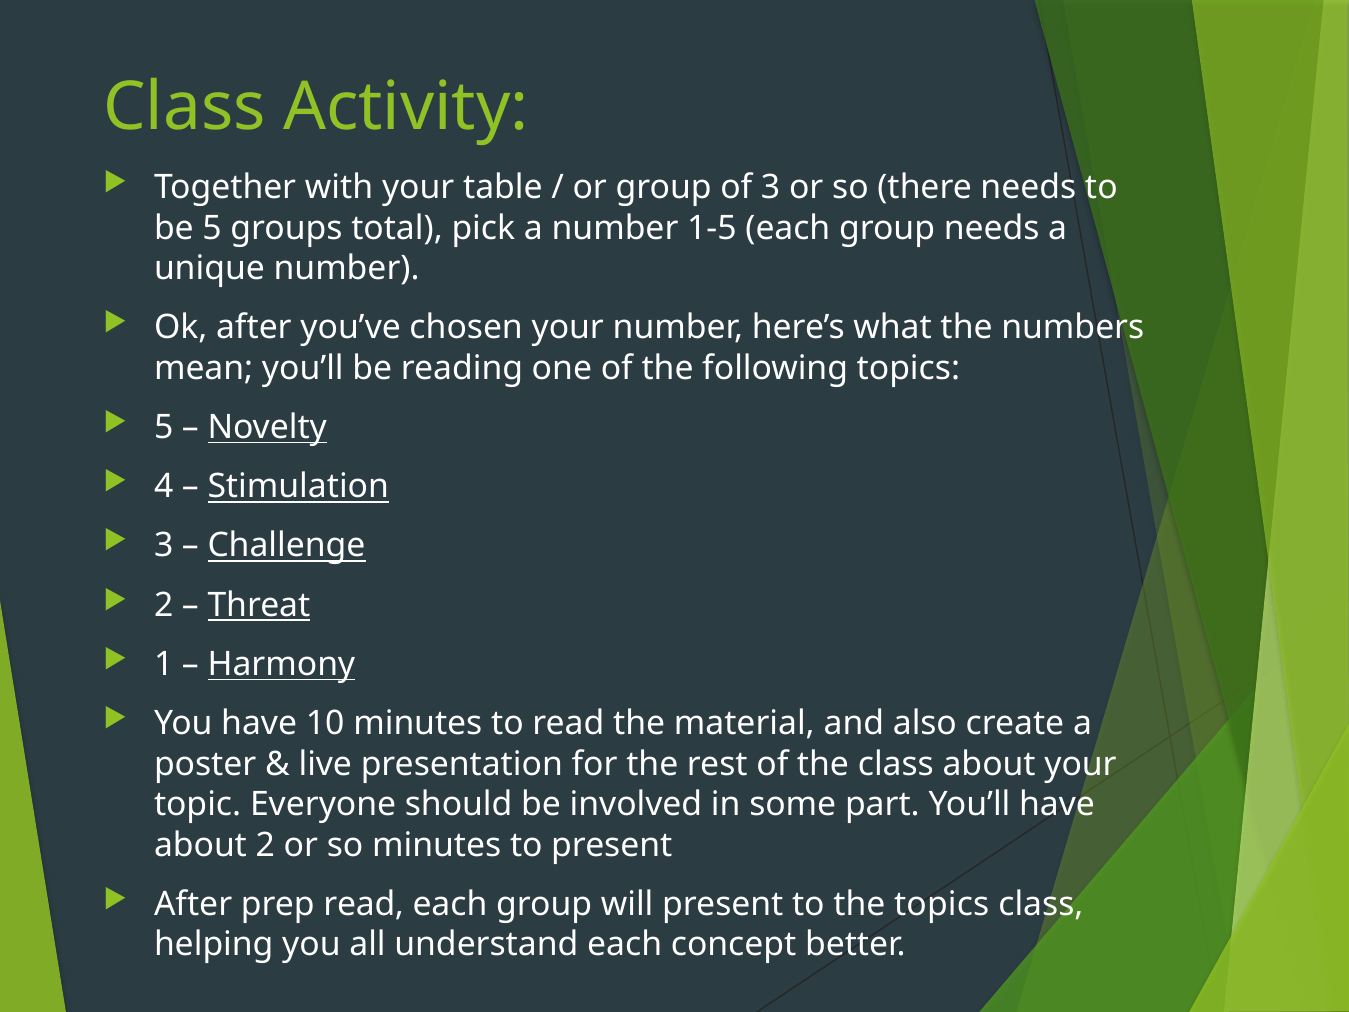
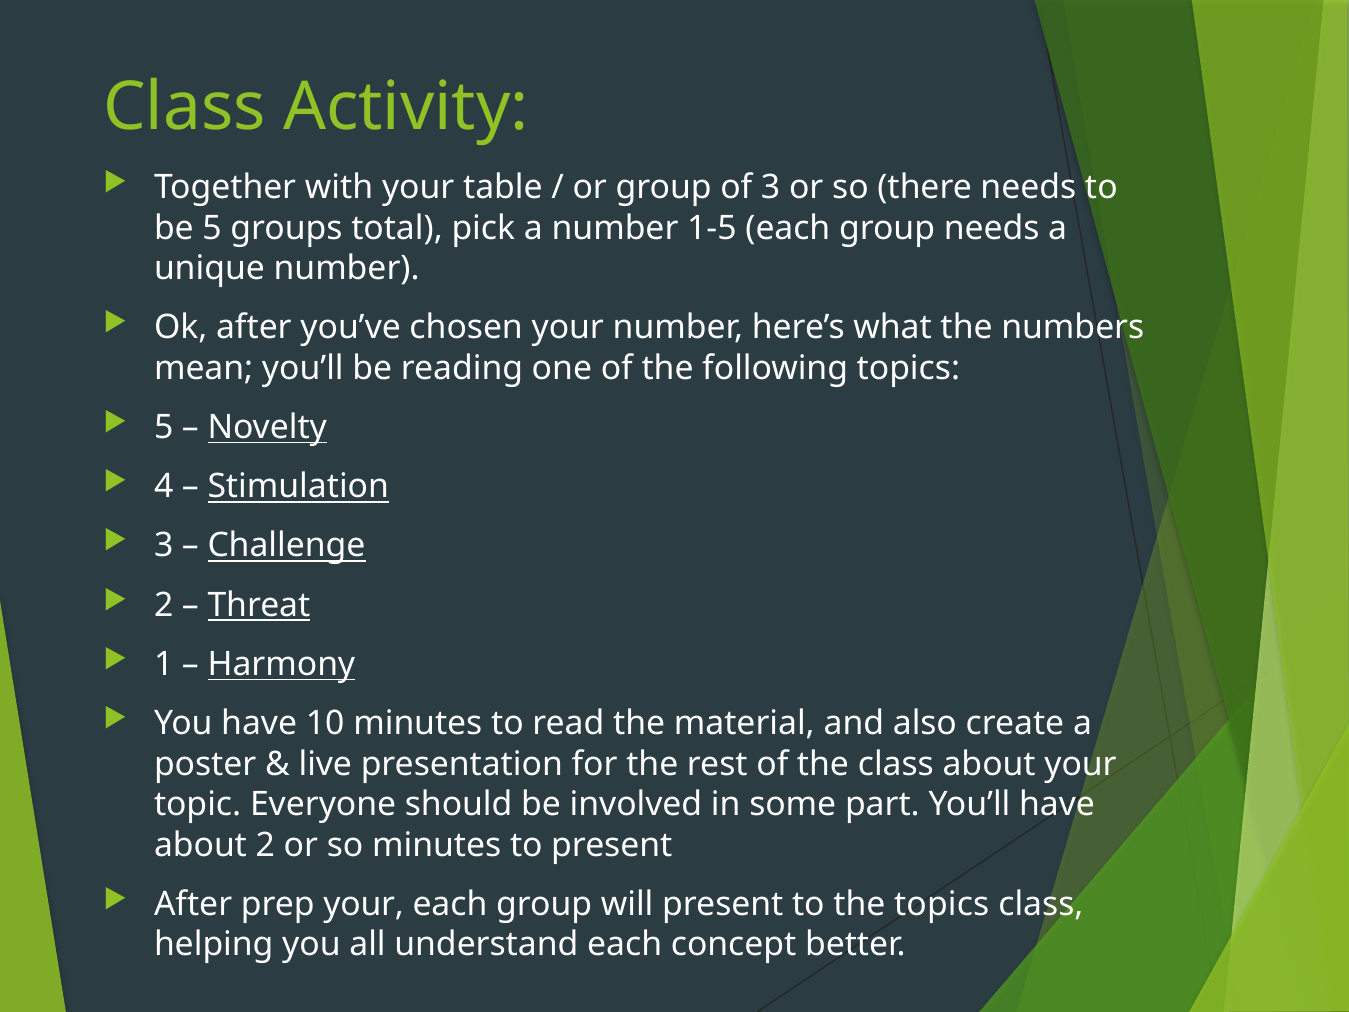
prep read: read -> your
